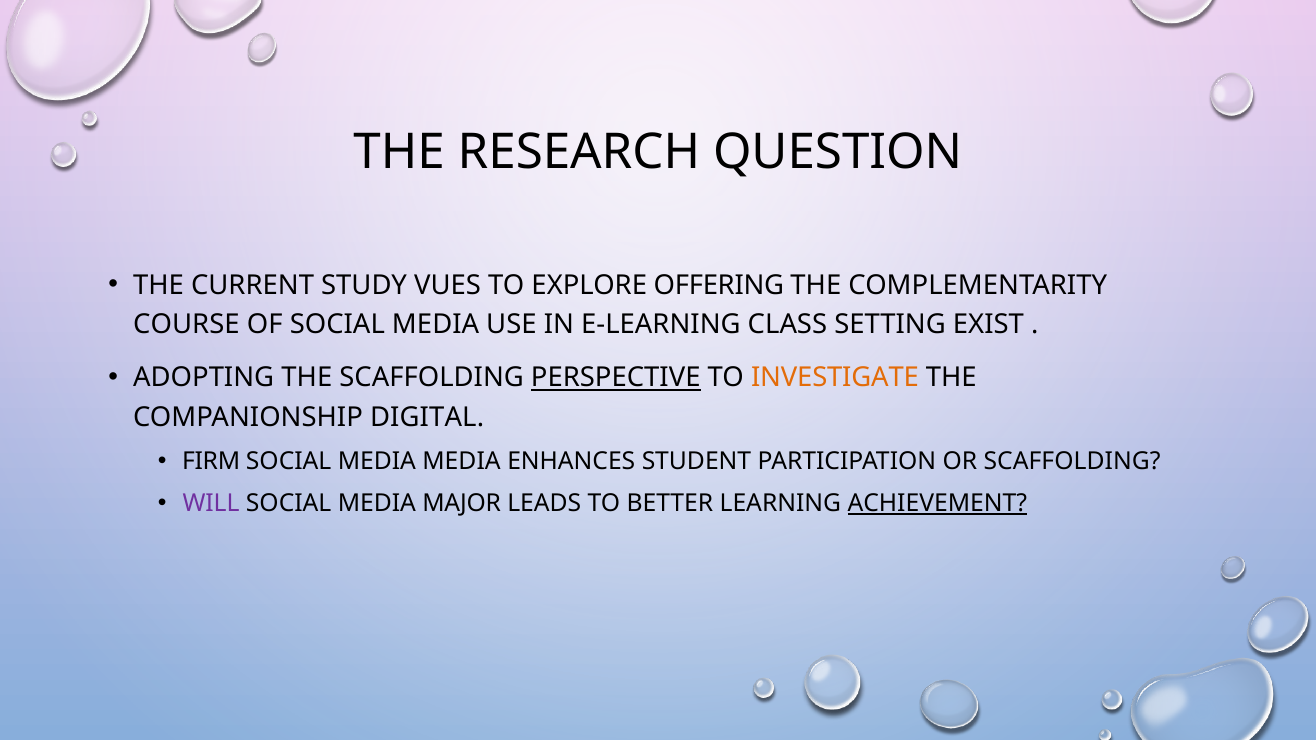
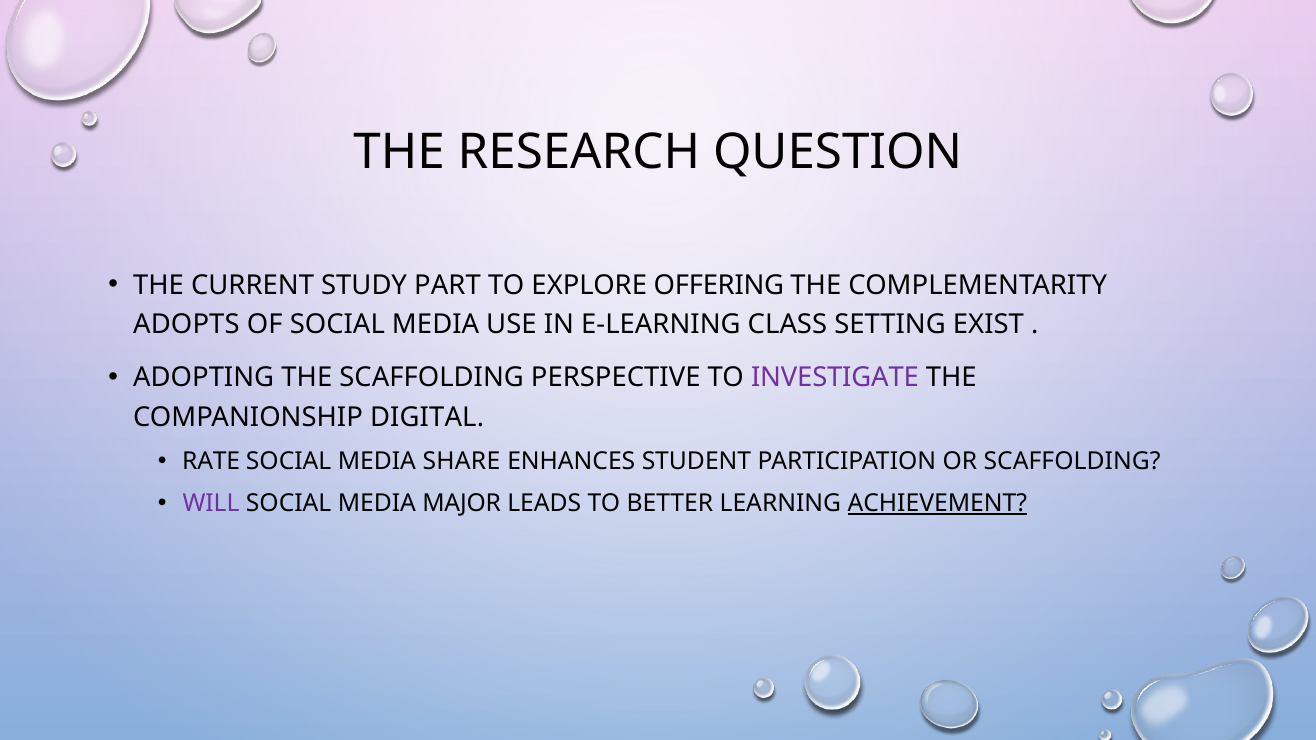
VUES: VUES -> PART
COURSE: COURSE -> ADOPTS
PERSPECTIVE underline: present -> none
INVESTIGATE colour: orange -> purple
FIRM: FIRM -> RATE
MEDIA MEDIA: MEDIA -> SHARE
